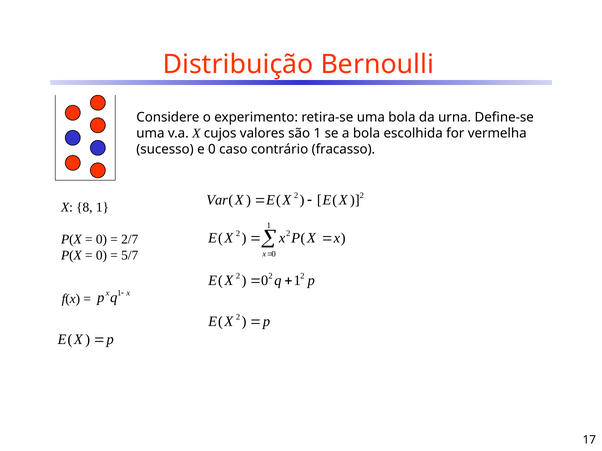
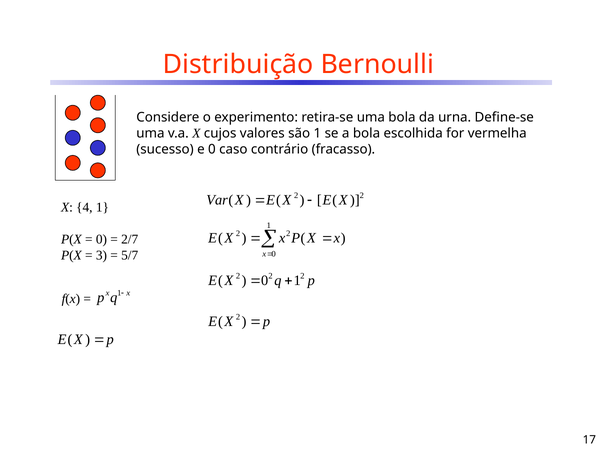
8: 8 -> 4
0 at (101, 256): 0 -> 3
